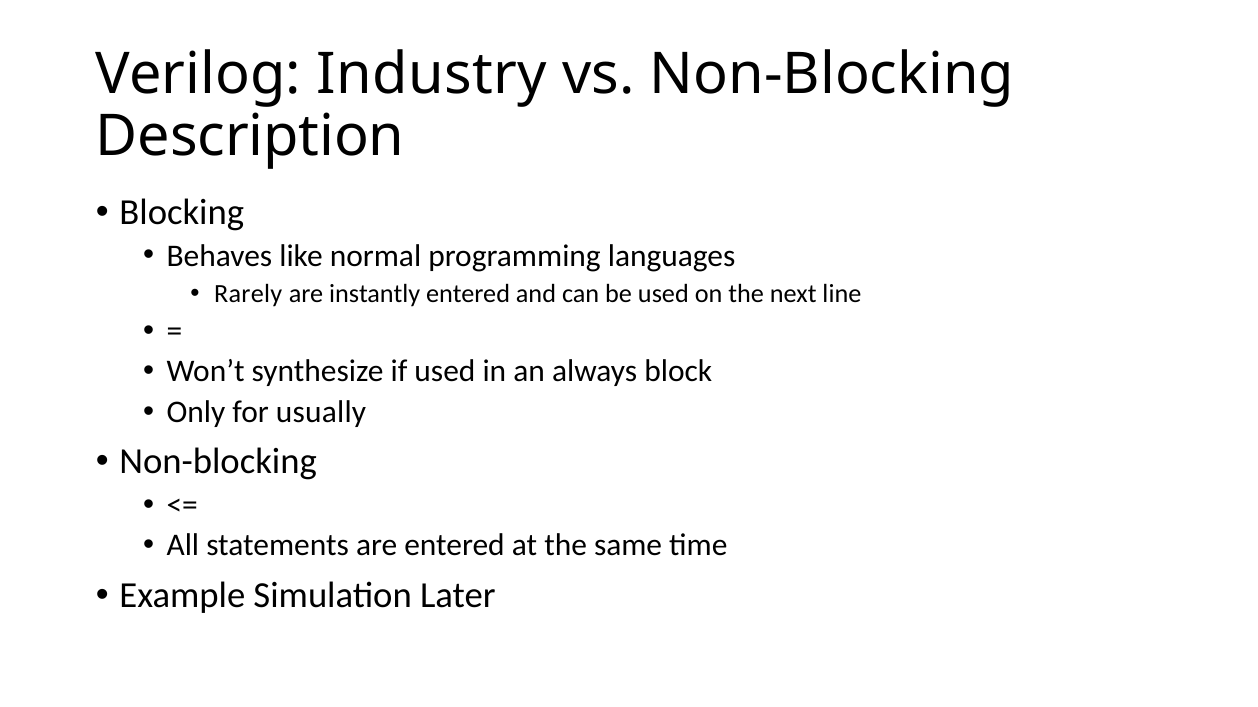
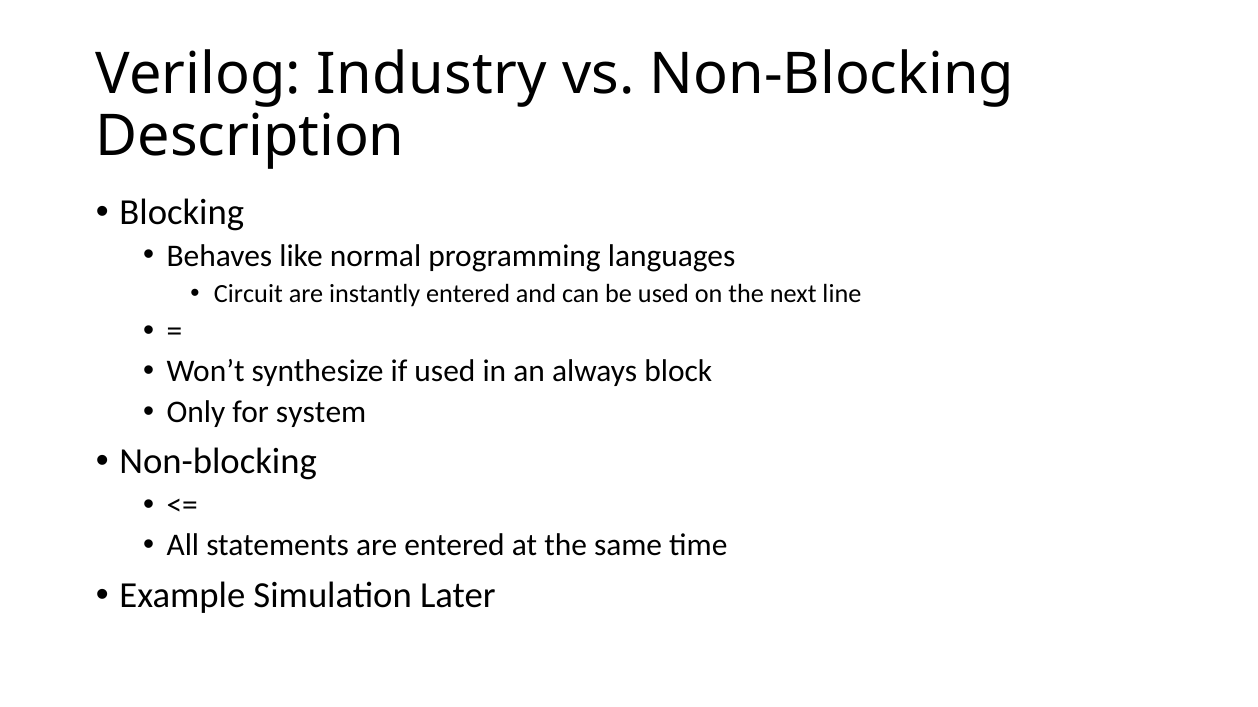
Rarely: Rarely -> Circuit
usually: usually -> system
